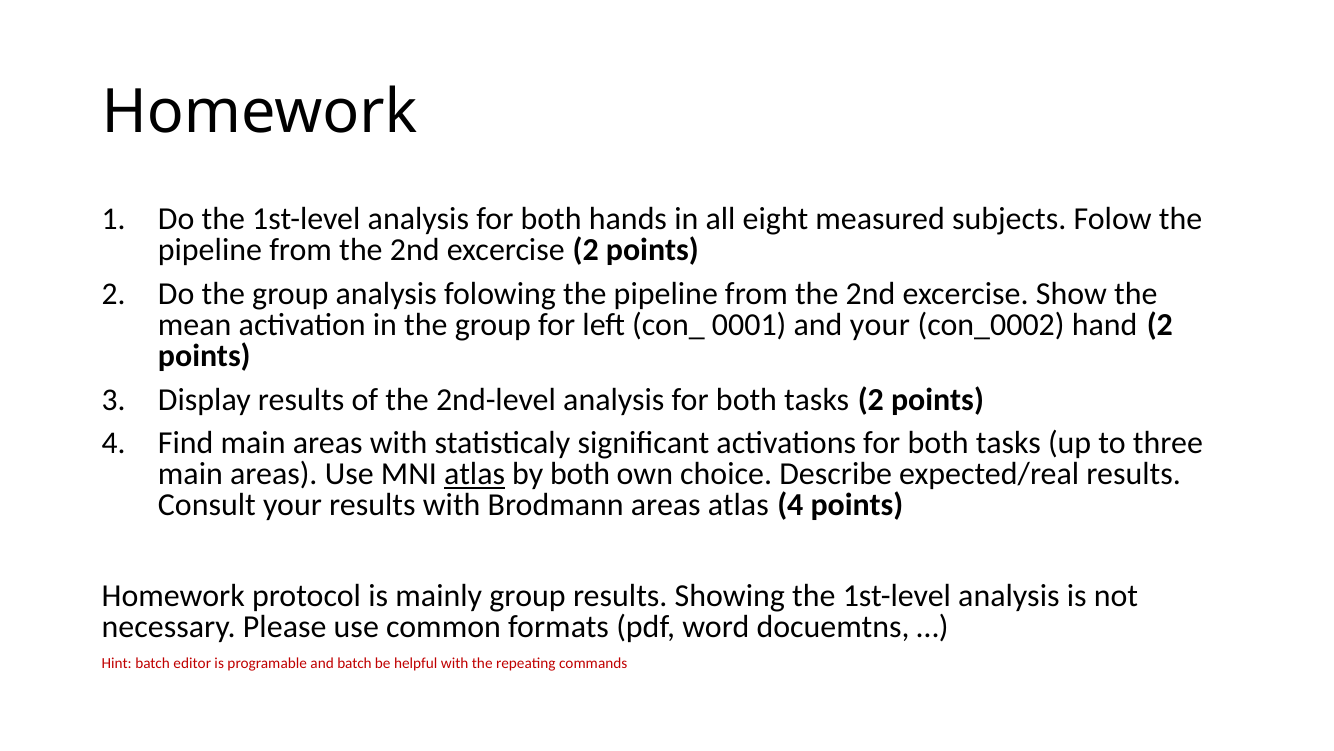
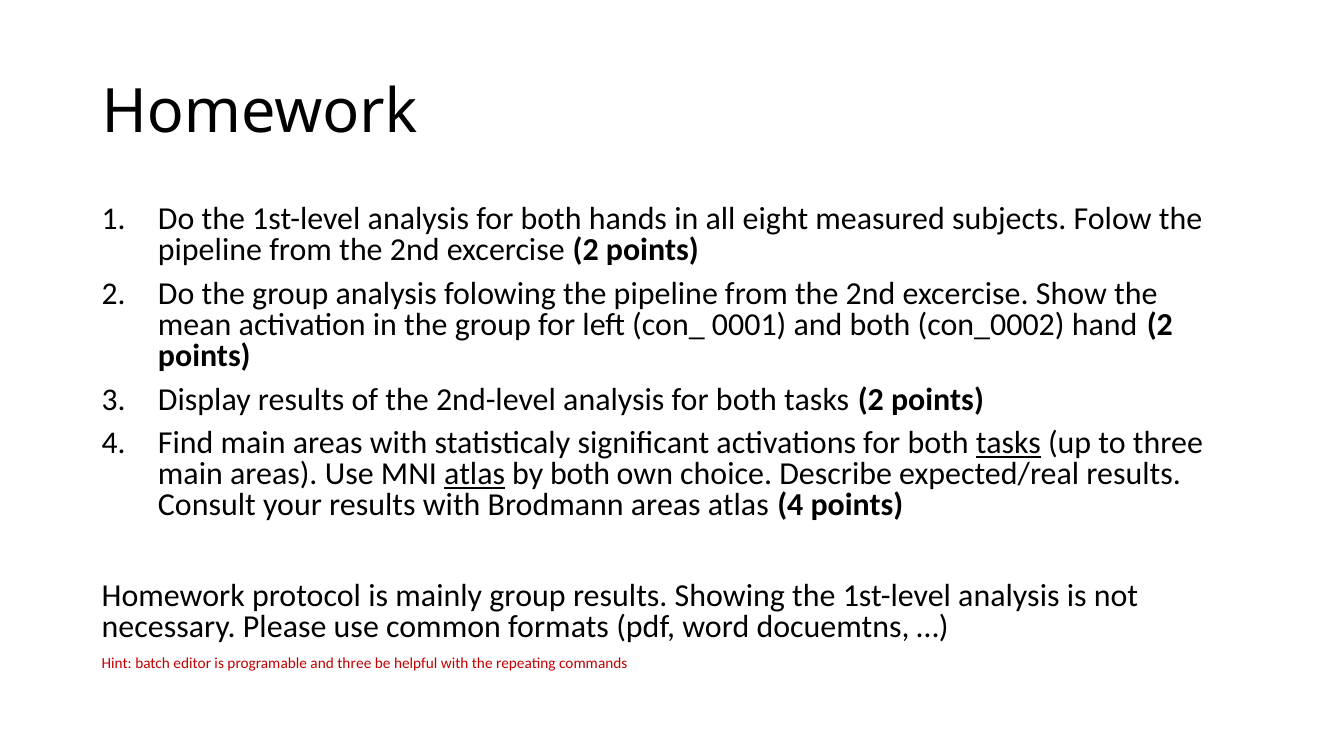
and your: your -> both
tasks at (1008, 443) underline: none -> present
and batch: batch -> three
